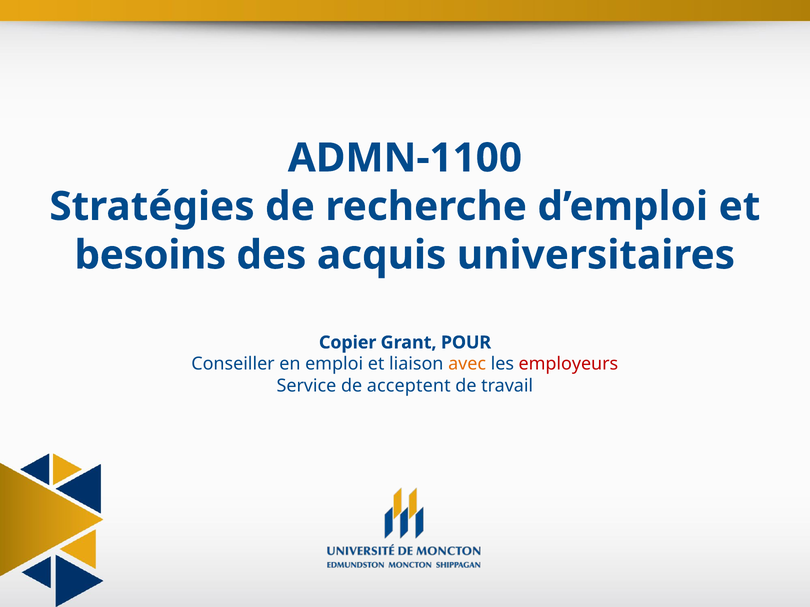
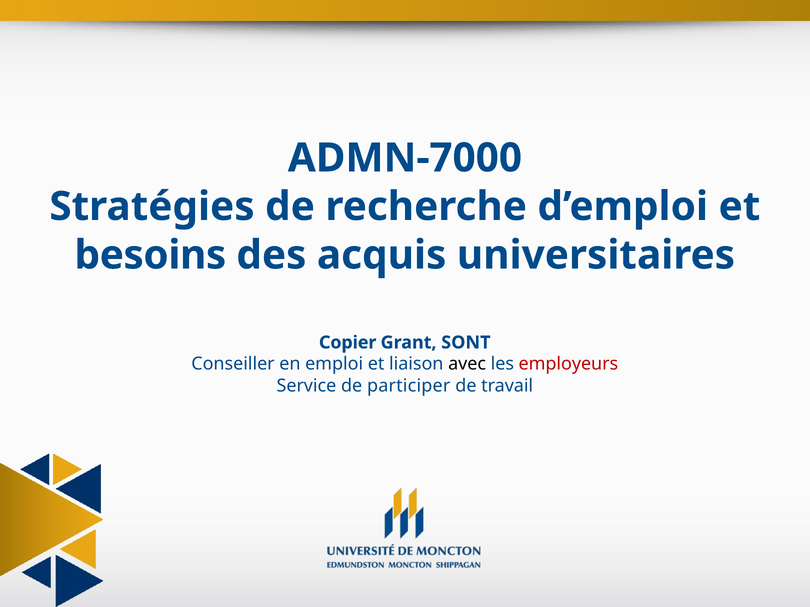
ADMN-1100: ADMN-1100 -> ADMN-7000
POUR: POUR -> SONT
avec colour: orange -> black
acceptent: acceptent -> participer
